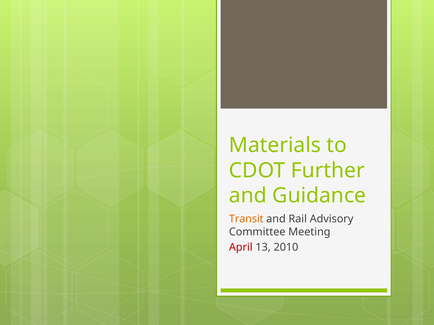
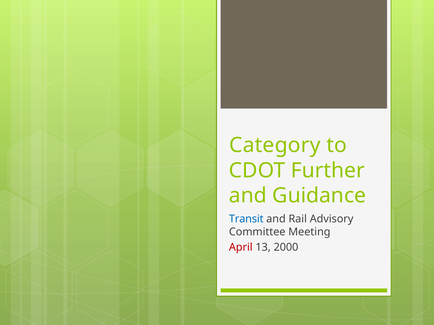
Materials: Materials -> Category
Transit colour: orange -> blue
2010: 2010 -> 2000
